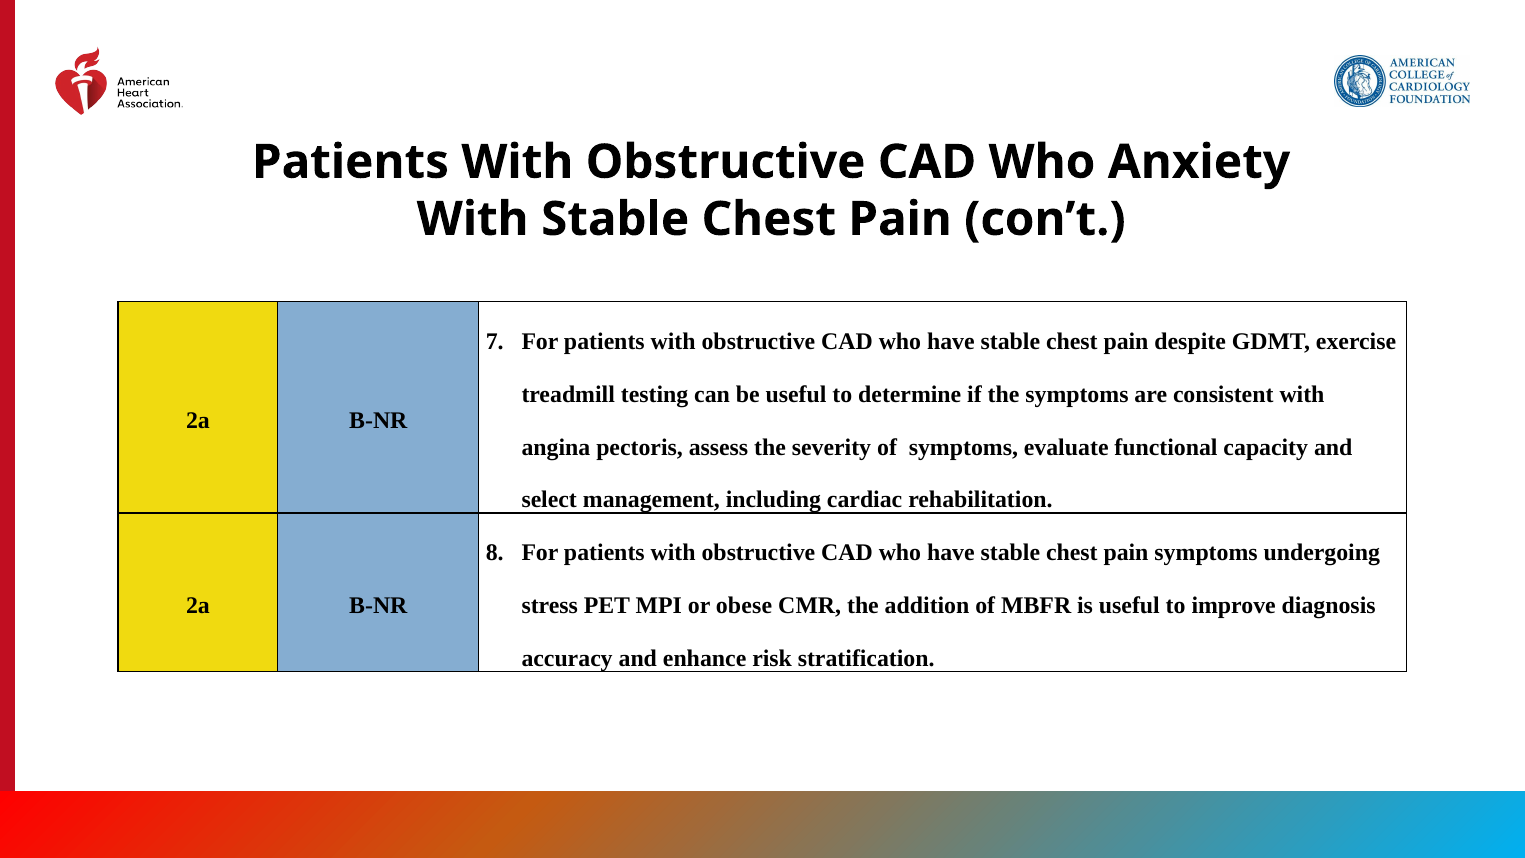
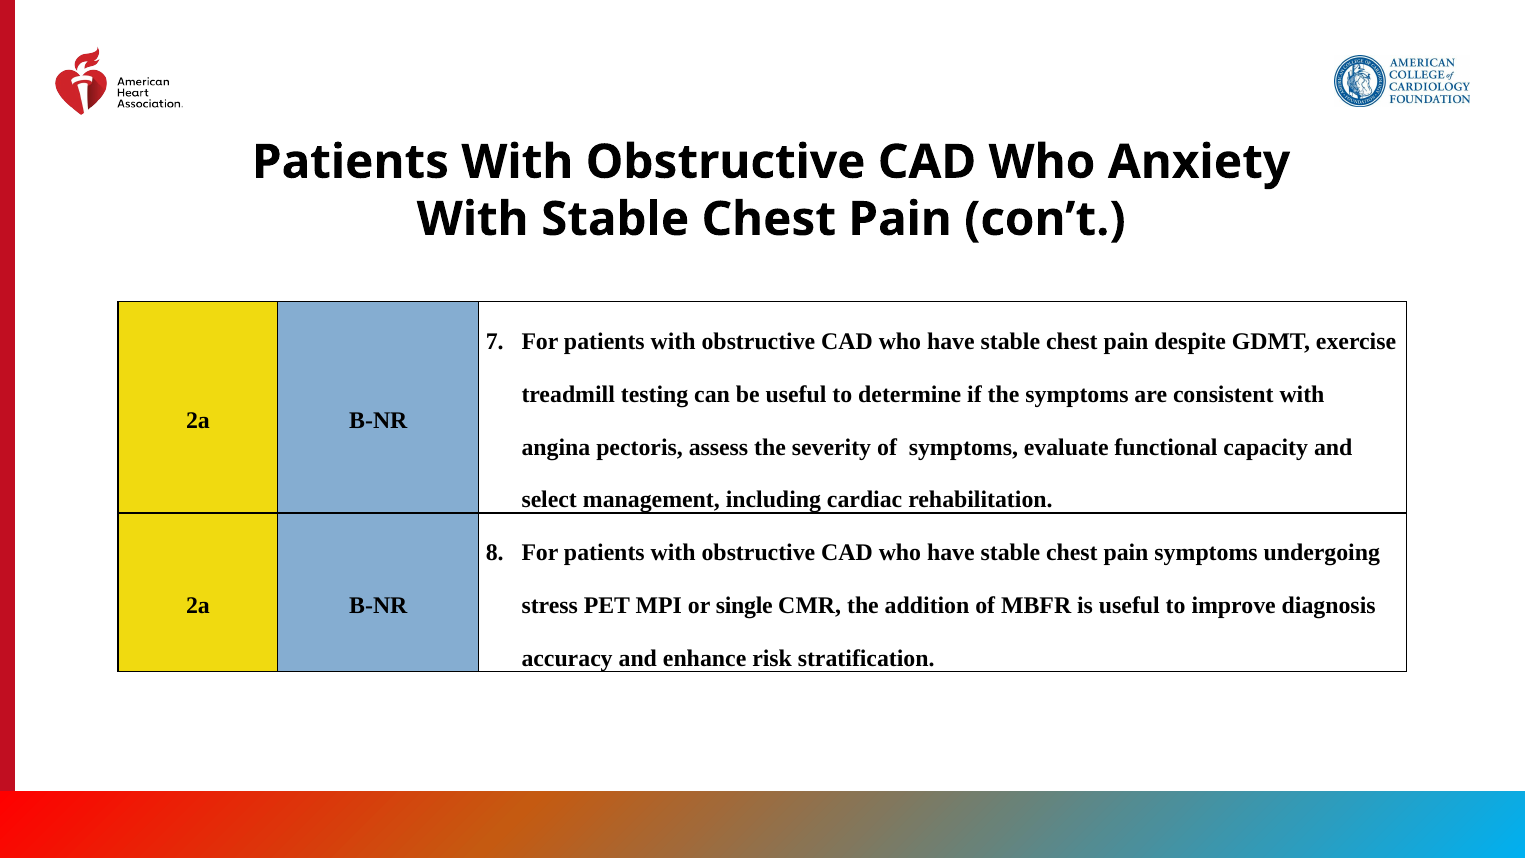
obese: obese -> single
